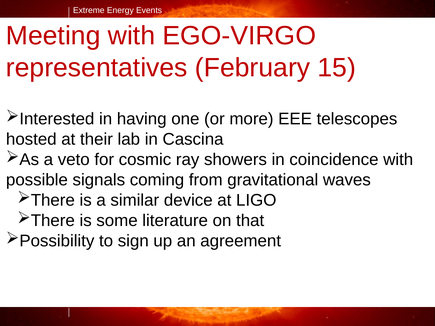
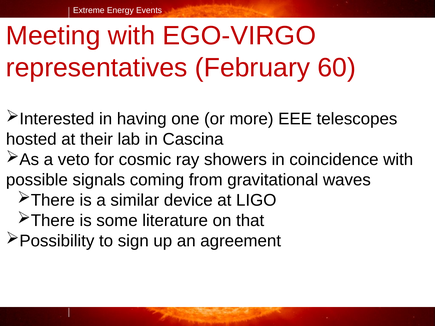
15: 15 -> 60
